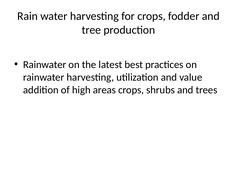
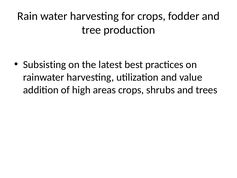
Rainwater at (45, 64): Rainwater -> Subsisting
